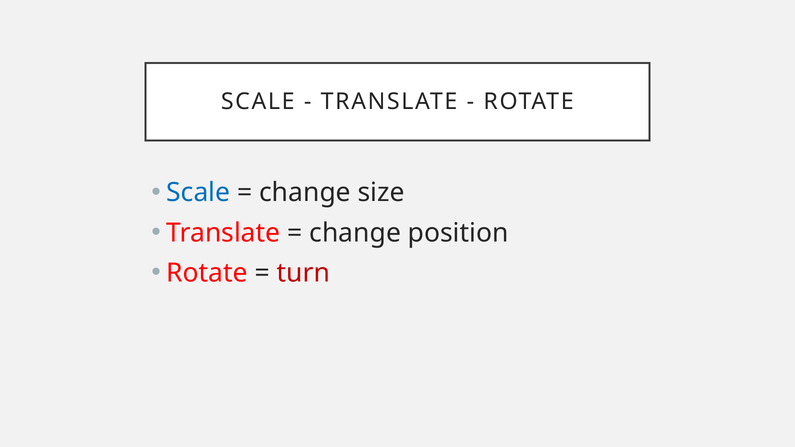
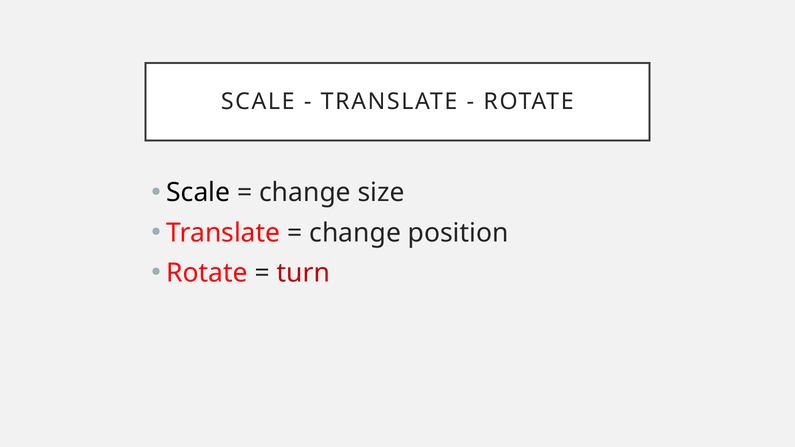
Scale at (198, 193) colour: blue -> black
